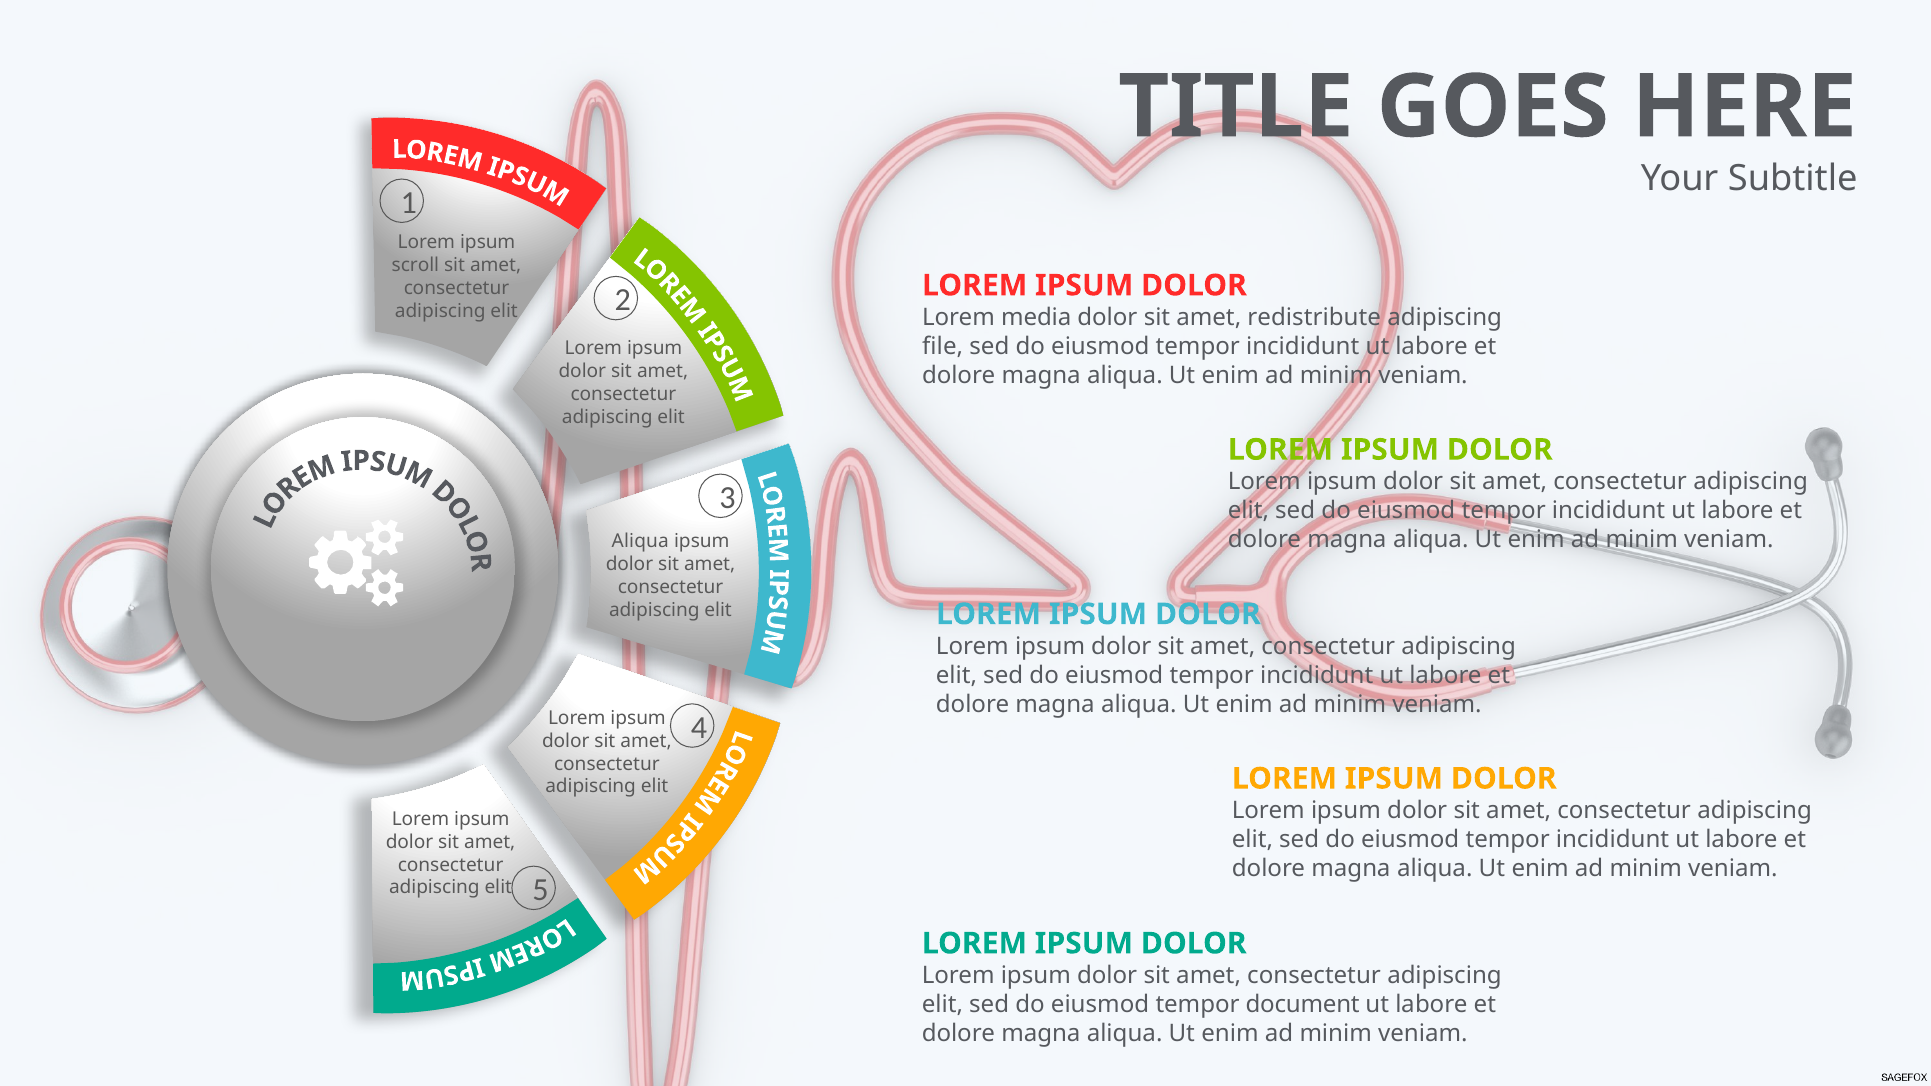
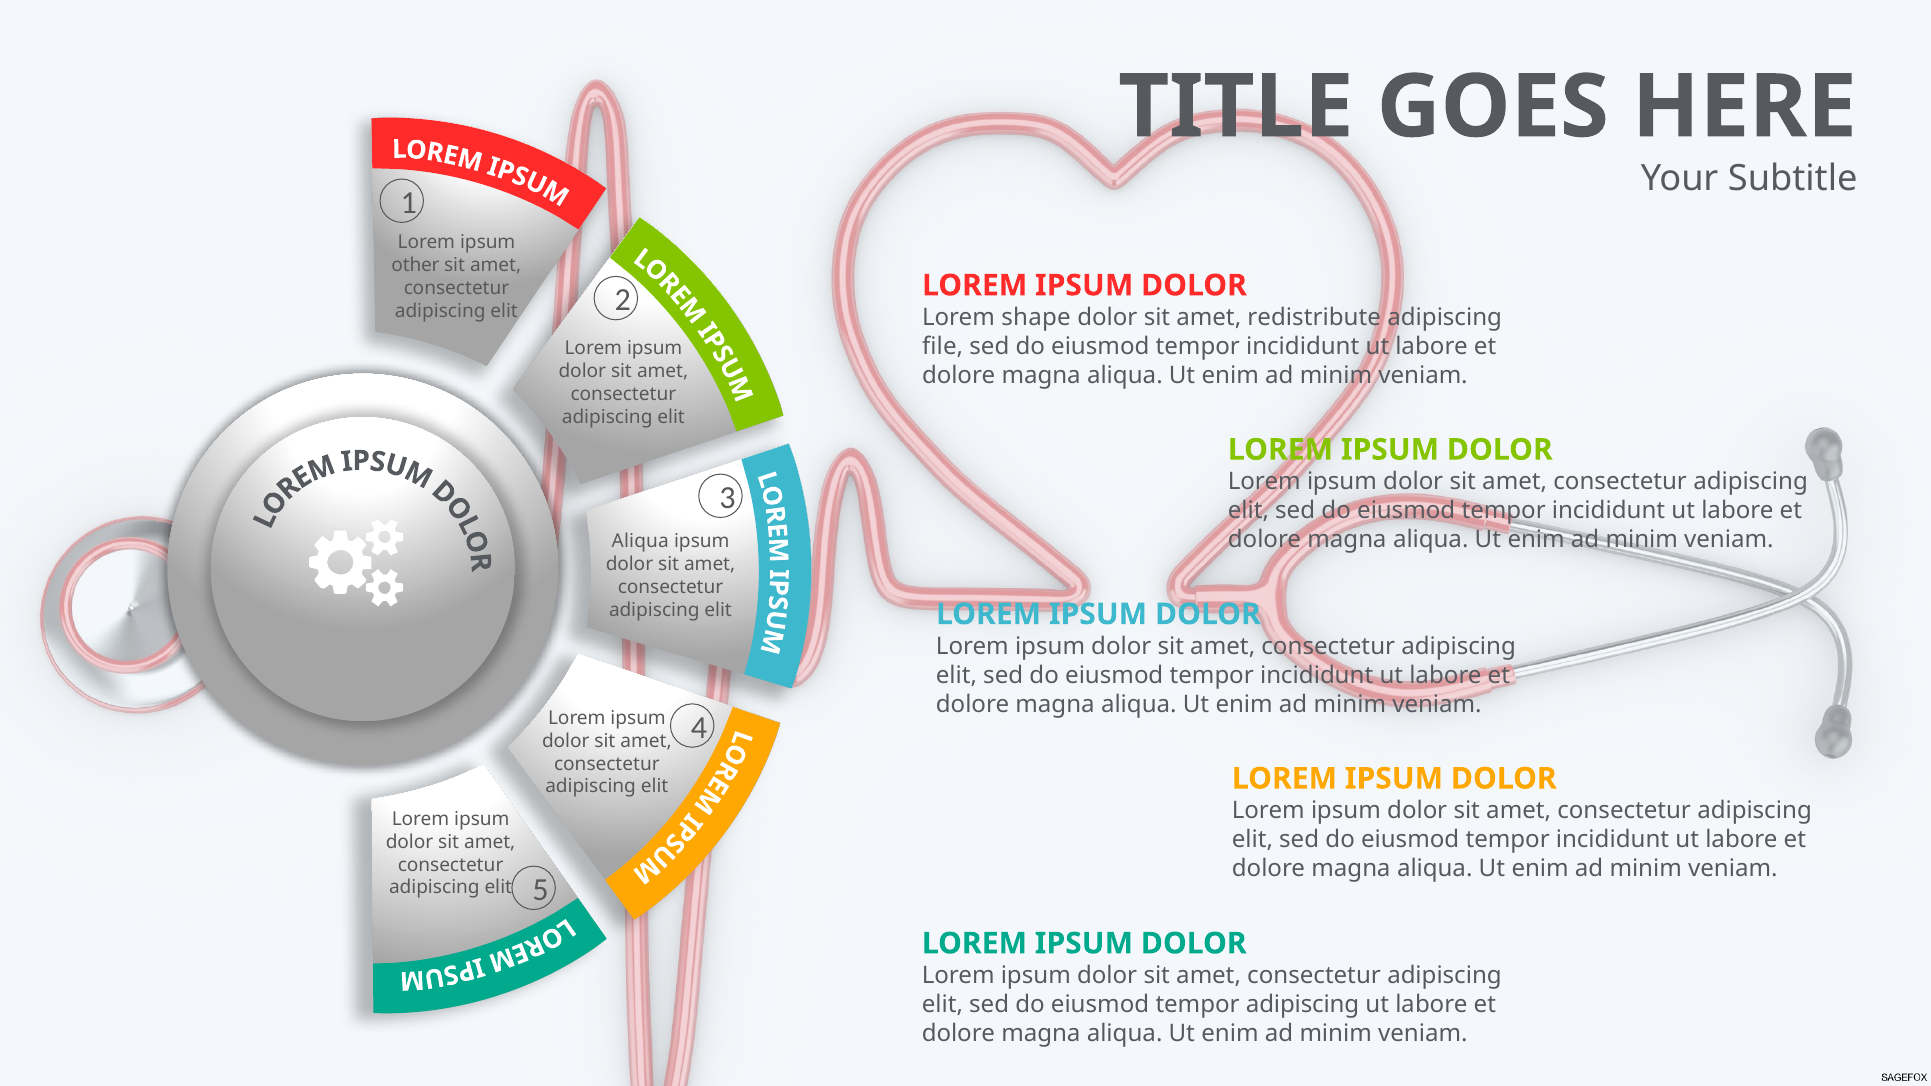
scroll: scroll -> other
media: media -> shape
tempor document: document -> adipiscing
